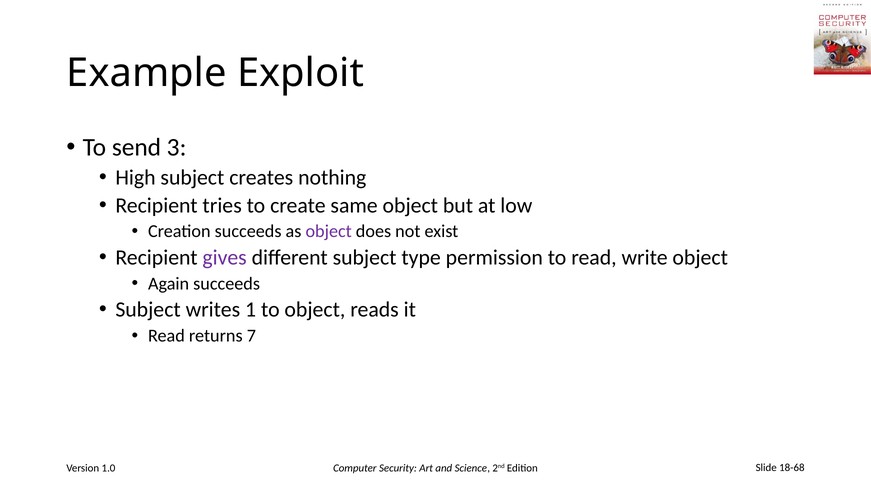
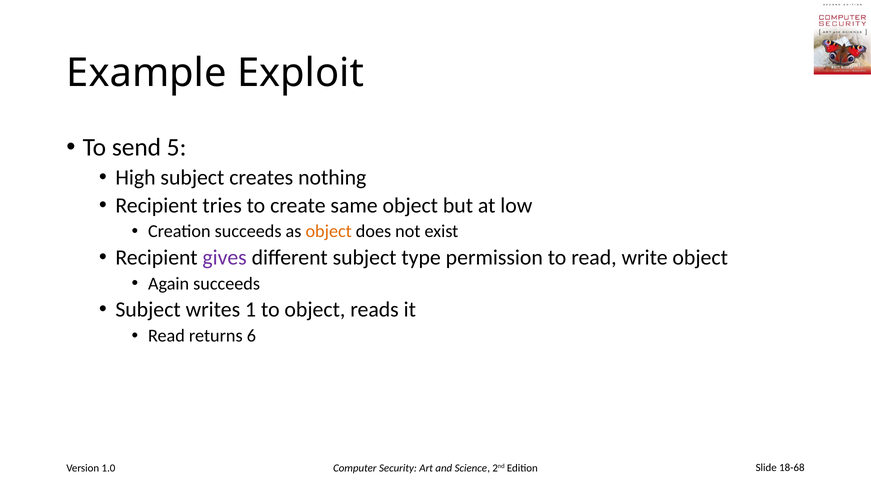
3: 3 -> 5
object at (329, 231) colour: purple -> orange
7: 7 -> 6
